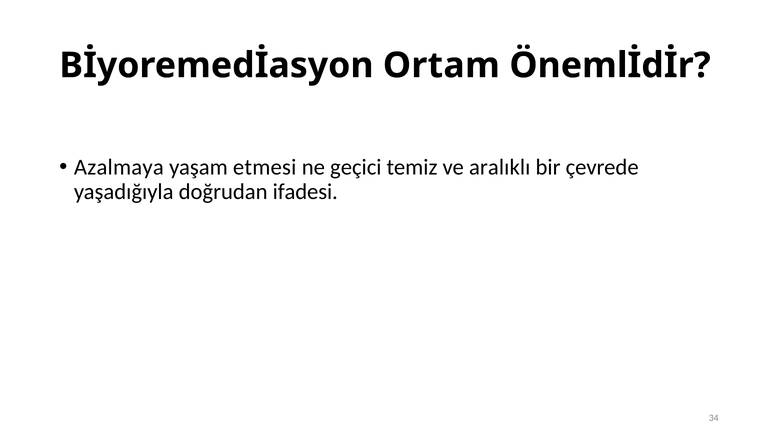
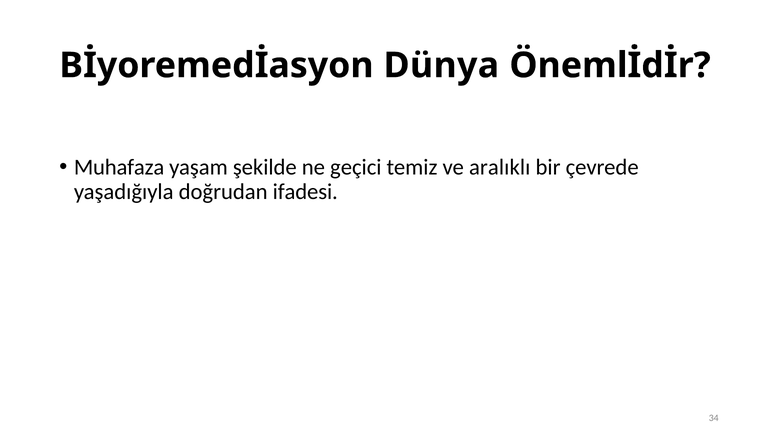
Ortam: Ortam -> Dünya
Azalmaya: Azalmaya -> Muhafaza
etmesi: etmesi -> şekilde
